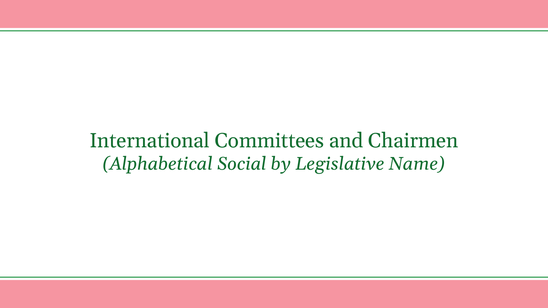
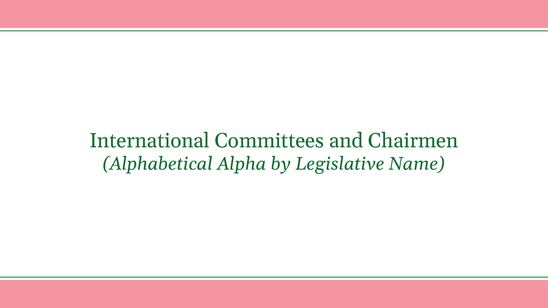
Social: Social -> Alpha
